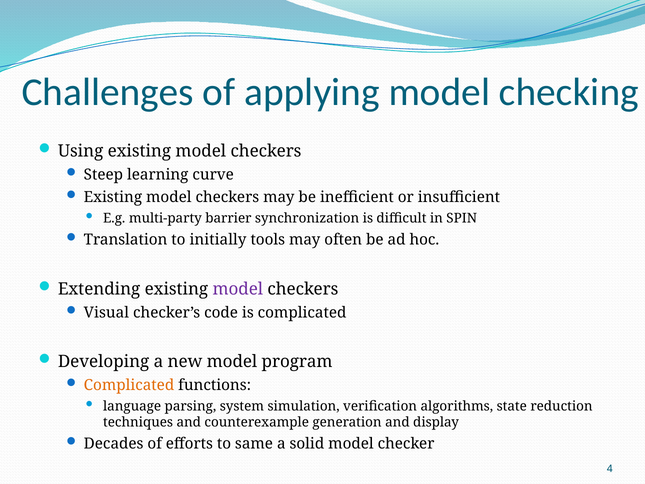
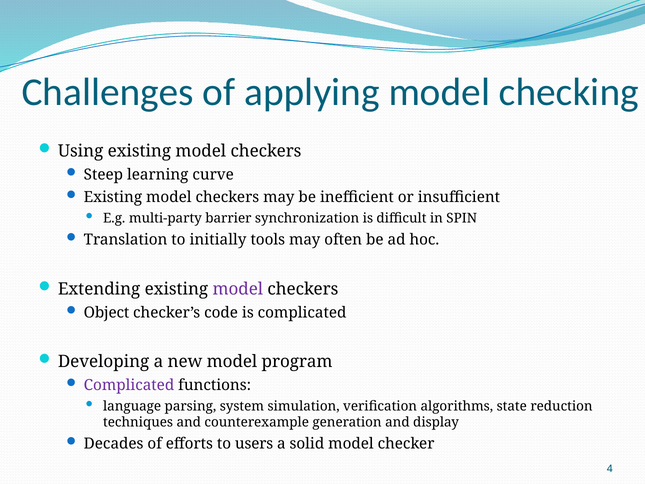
Visual: Visual -> Object
Complicated at (129, 385) colour: orange -> purple
same: same -> users
